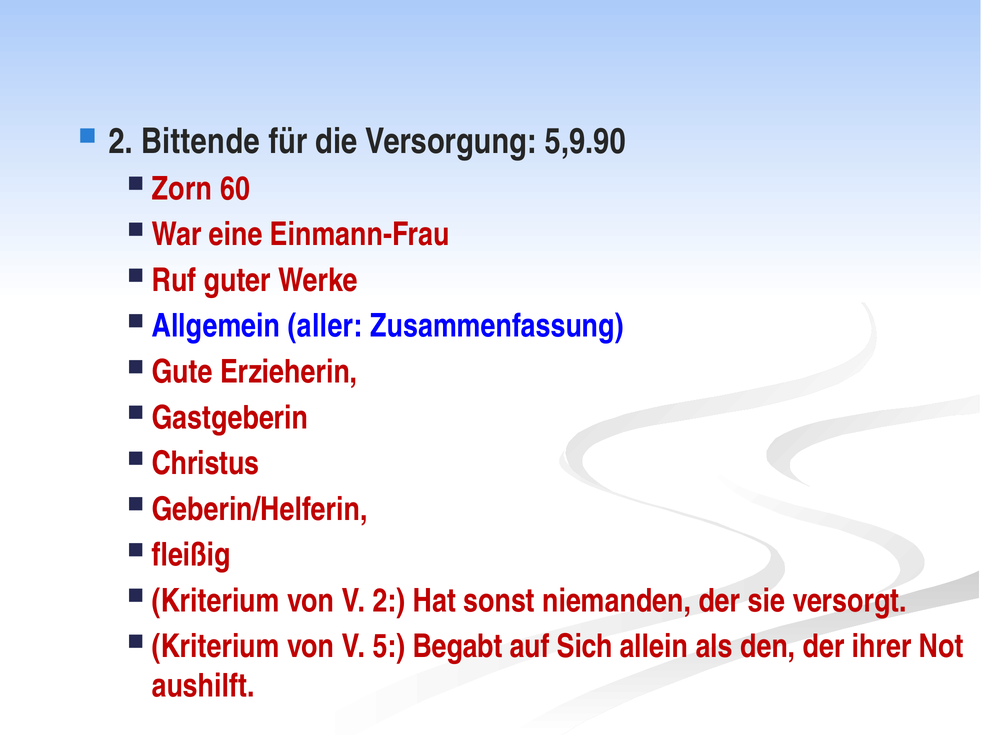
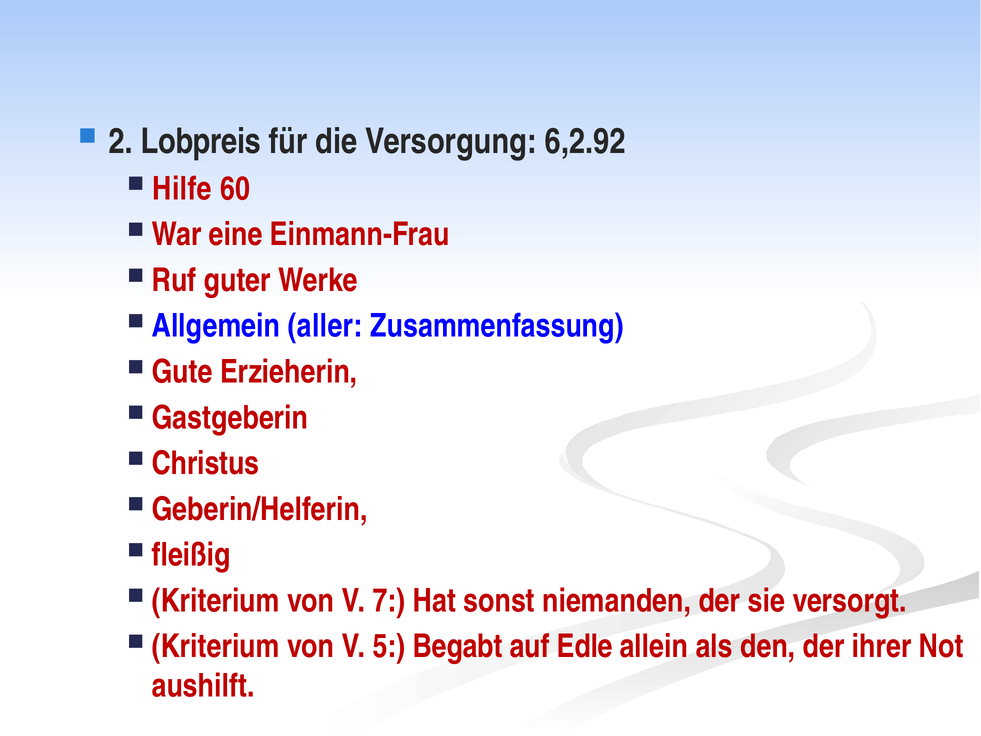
Bittende: Bittende -> Lobpreis
5,9.90: 5,9.90 -> 6,2.92
Zorn: Zorn -> Hilfe
V 2: 2 -> 7
Sich: Sich -> Edle
